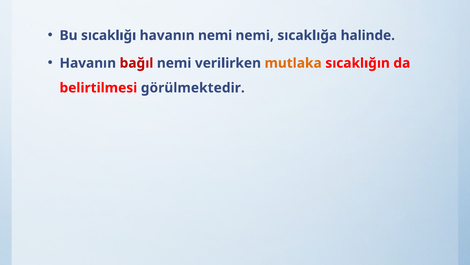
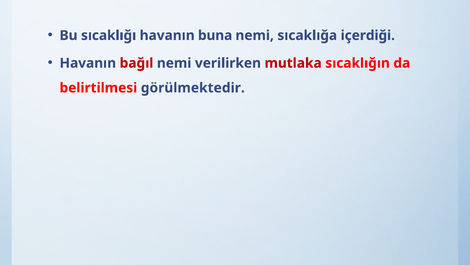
havanın nemi: nemi -> buna
halinde: halinde -> içerdiği
mutlaka colour: orange -> red
